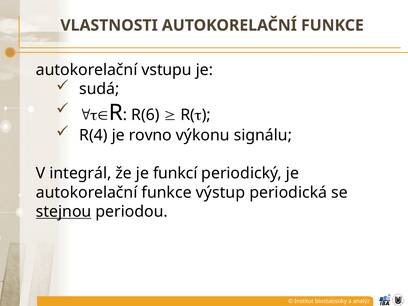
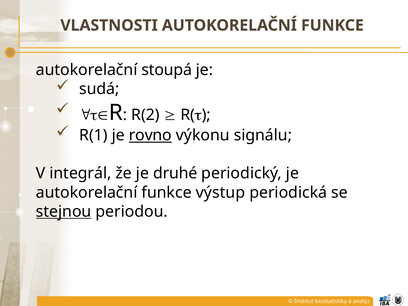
vstupu: vstupu -> stoupá
R(6: R(6 -> R(2
R(4: R(4 -> R(1
rovno underline: none -> present
funkcí: funkcí -> druhé
